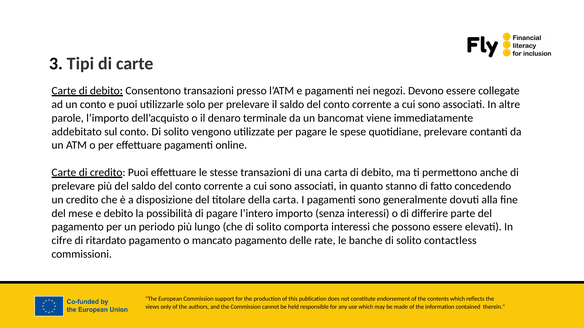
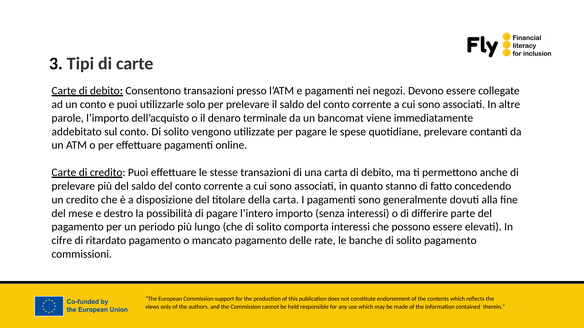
e debito: debito -> destro
solito contactless: contactless -> pagamento
